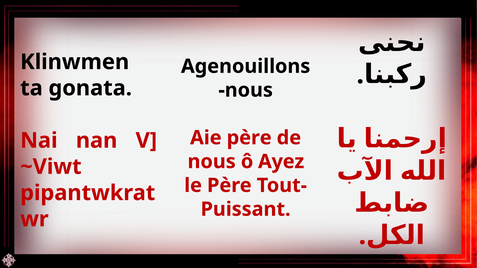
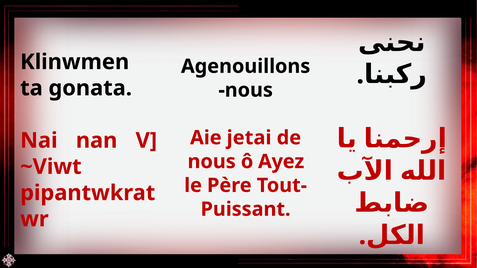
Aie père: père -> jetai
